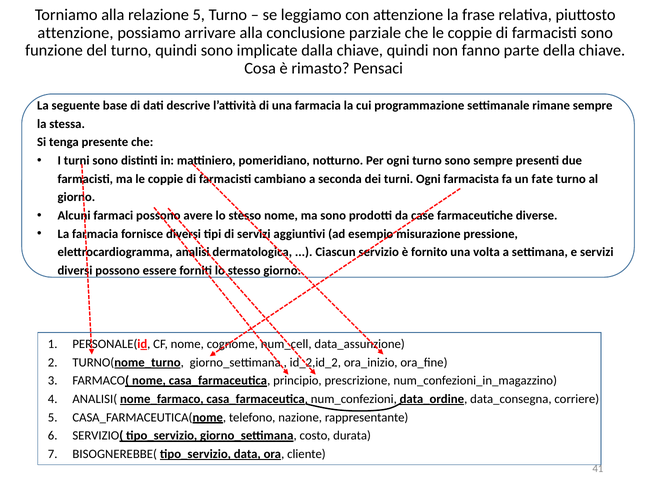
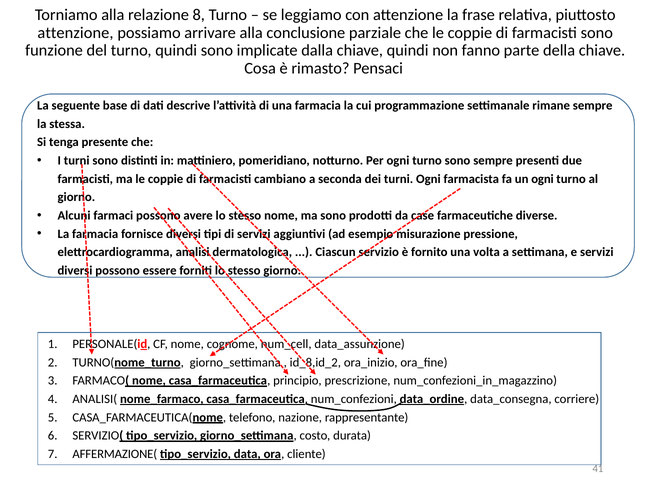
relazione 5: 5 -> 8
un fate: fate -> ogni
id_2,id_2: id_2,id_2 -> id_8,id_2
BISOGNEREBBE(: BISOGNEREBBE( -> AFFERMAZIONE(
